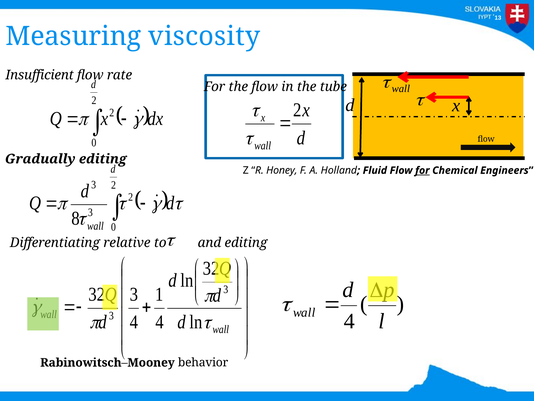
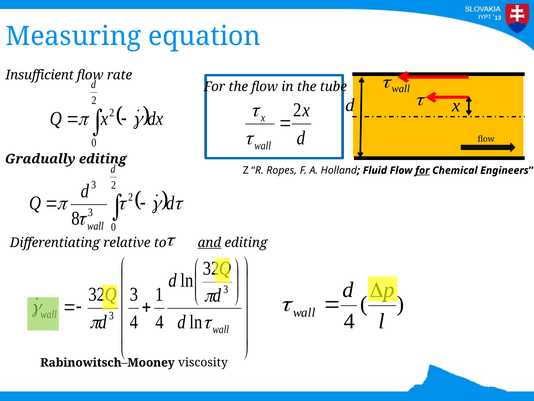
viscosity: viscosity -> equation
Honey: Honey -> Ropes
and underline: none -> present
behavior: behavior -> viscosity
